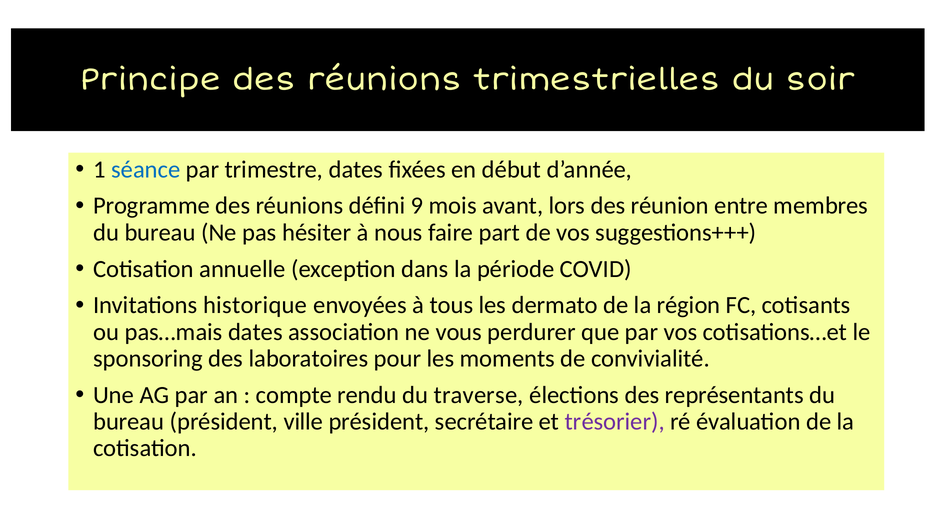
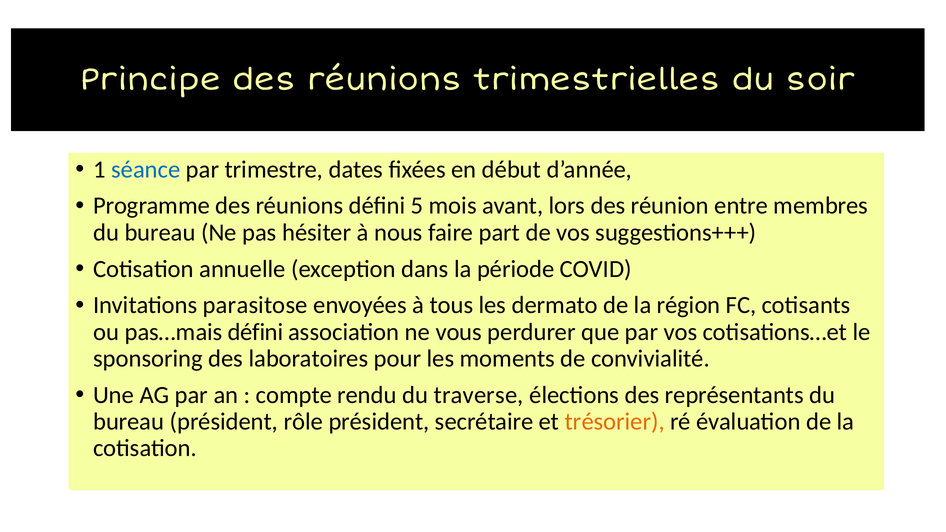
9: 9 -> 5
historique: historique -> parasitose
pas…mais dates: dates -> défini
ville: ville -> rôle
trésorier colour: purple -> orange
